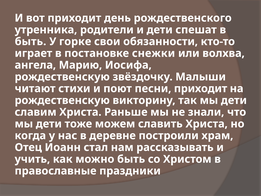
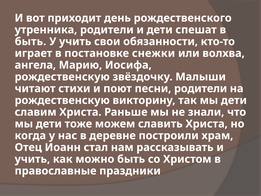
У горке: горке -> учить
песни приходит: приходит -> родители
